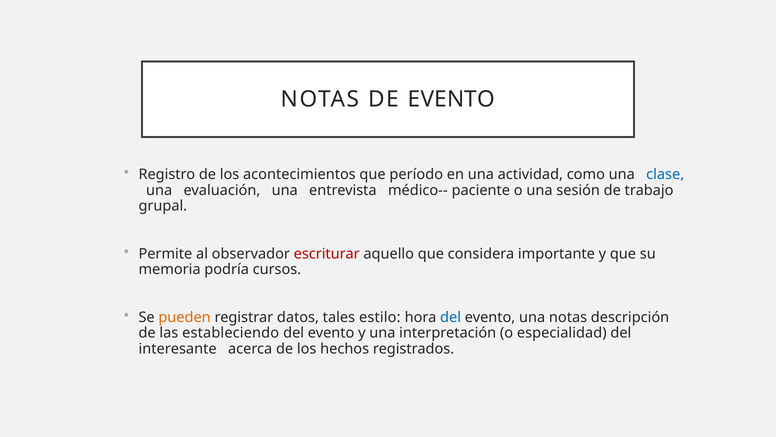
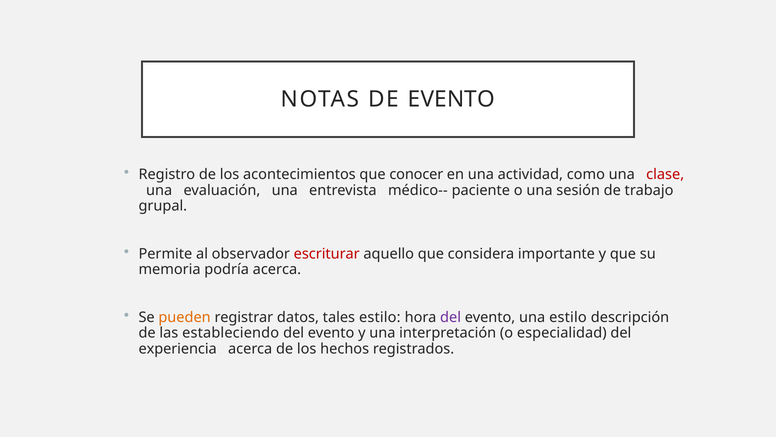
período: período -> conocer
clase colour: blue -> red
podría cursos: cursos -> acerca
del at (451, 317) colour: blue -> purple
una notas: notas -> estilo
interesante: interesante -> experiencia
